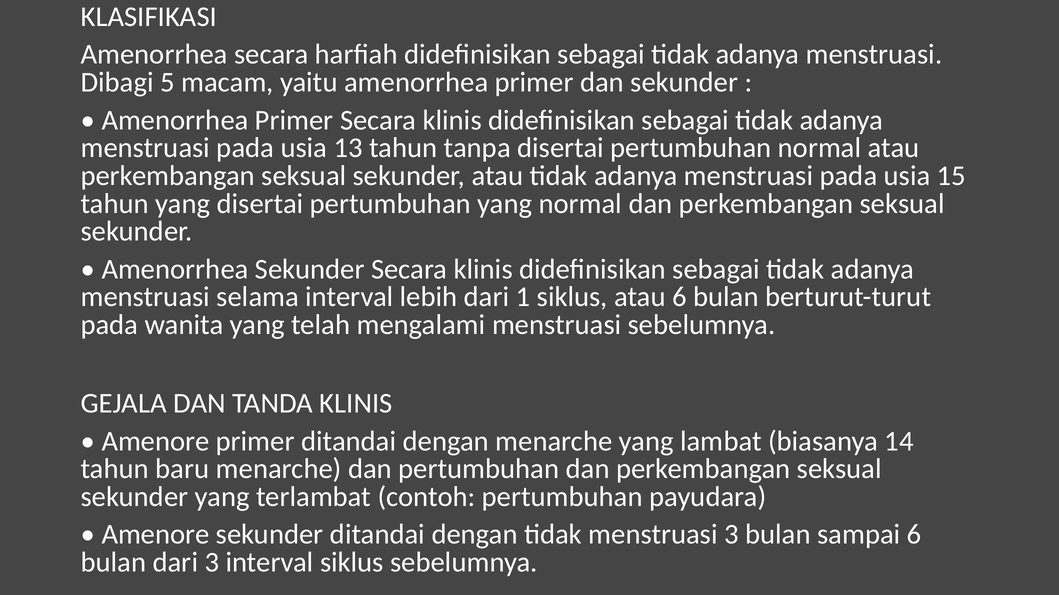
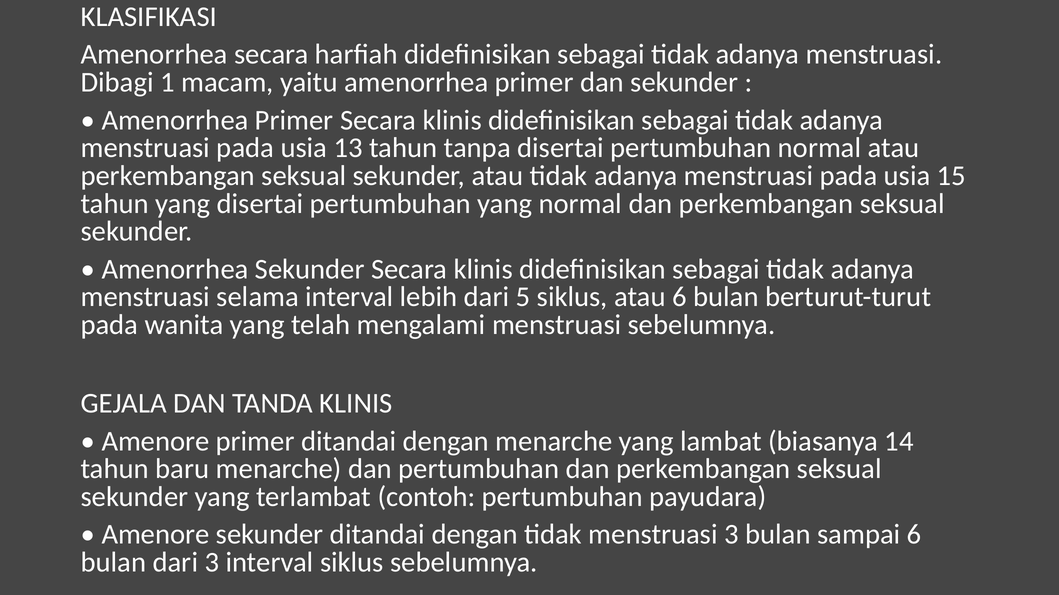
5: 5 -> 1
1: 1 -> 5
